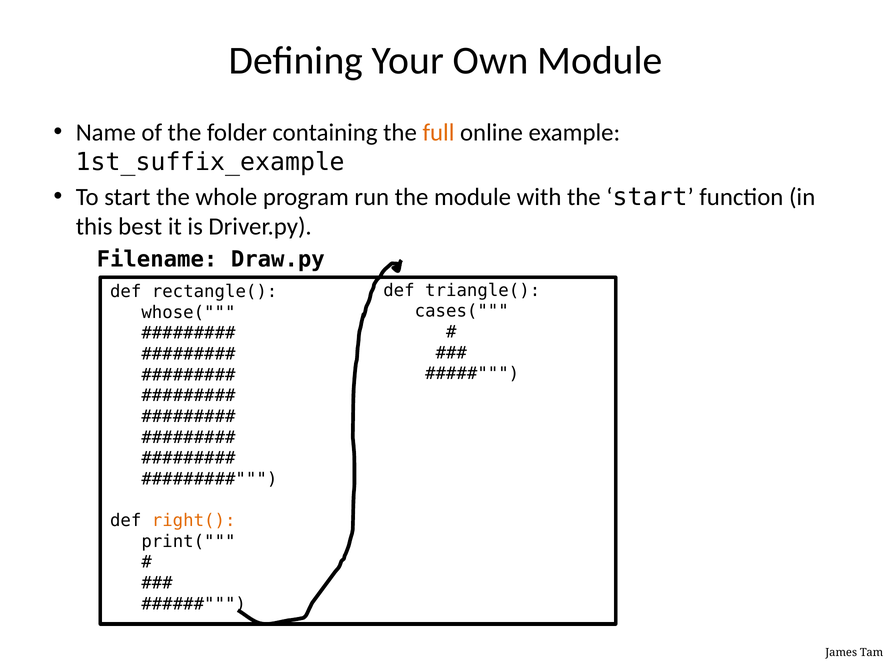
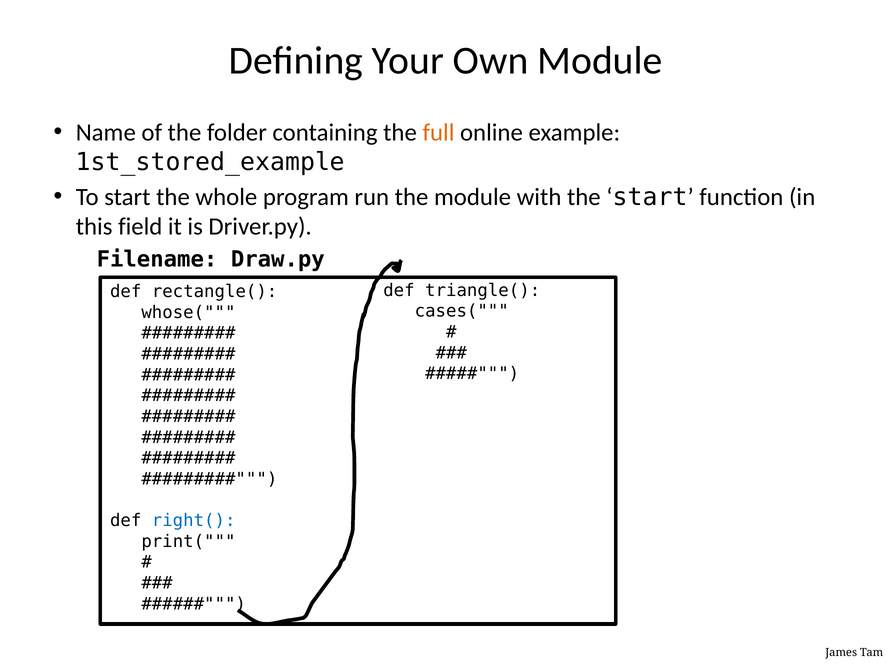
1st_suffix_example: 1st_suffix_example -> 1st_stored_example
best: best -> field
right( colour: orange -> blue
